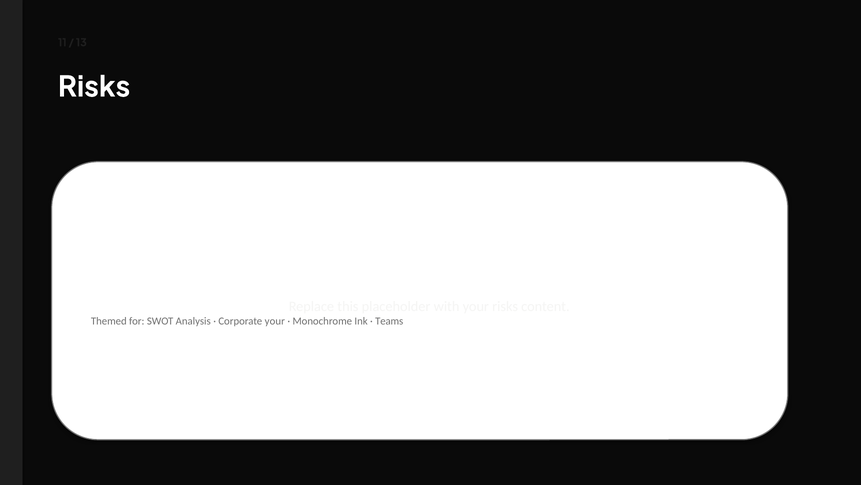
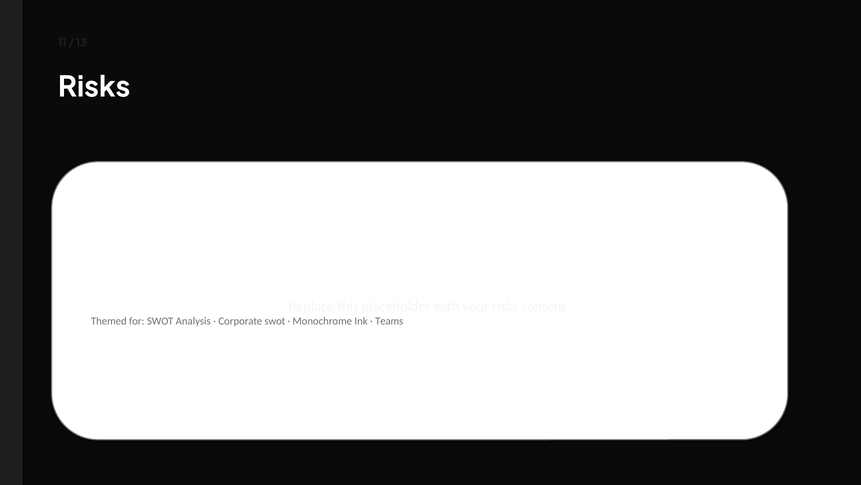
Corporate your: your -> swot
